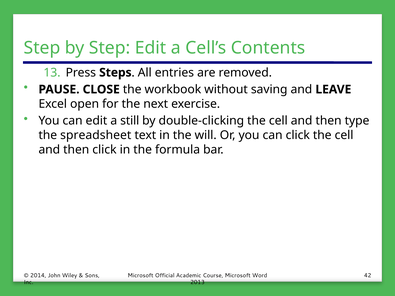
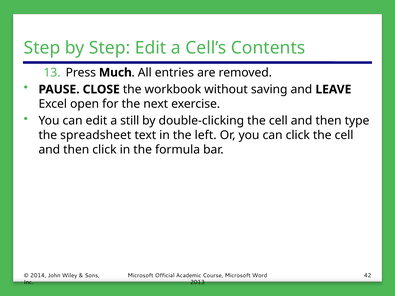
Steps: Steps -> Much
will: will -> left
